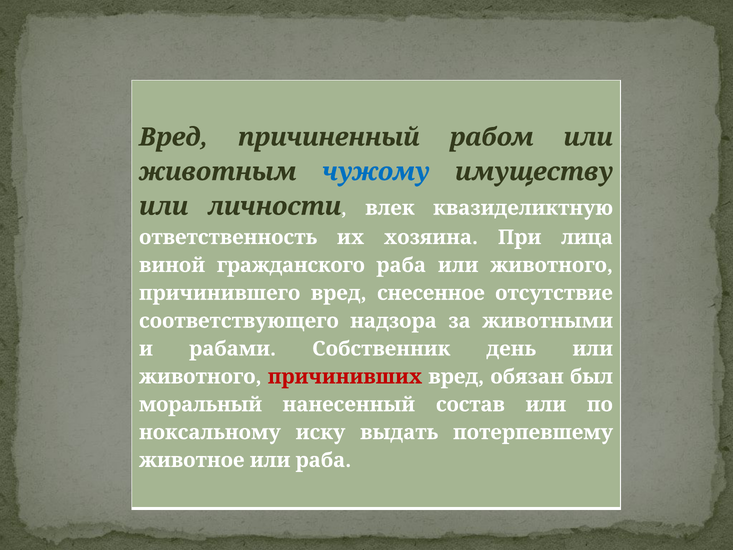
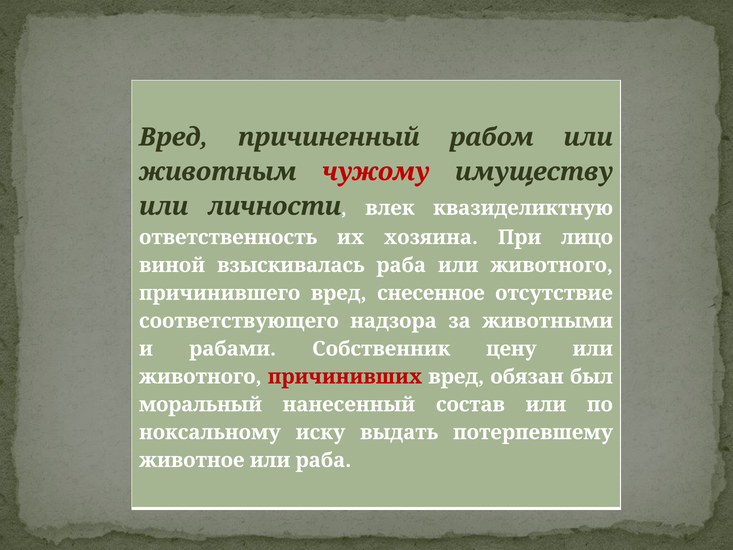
чужому colour: blue -> red
лица: лица -> лицо
гражданского: гражданского -> взыскивалась
день: день -> цену
